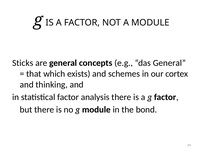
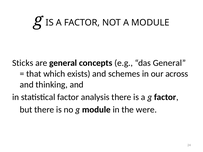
cortex: cortex -> across
bond: bond -> were
